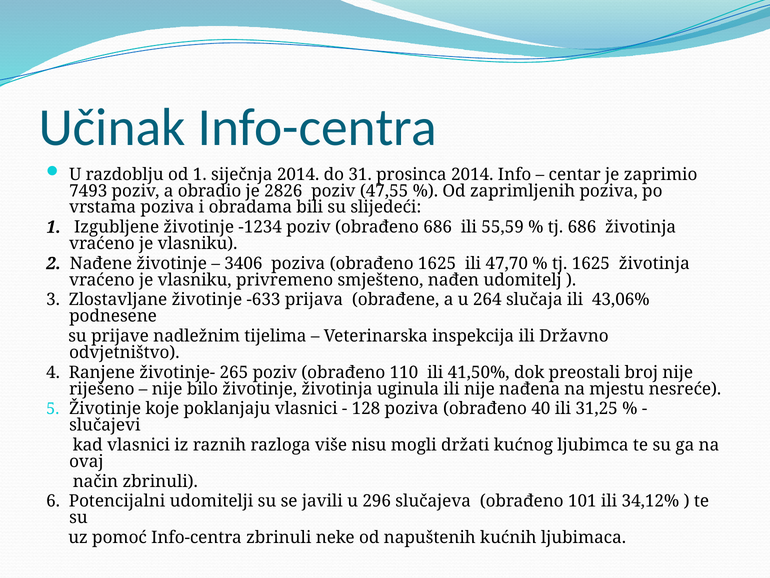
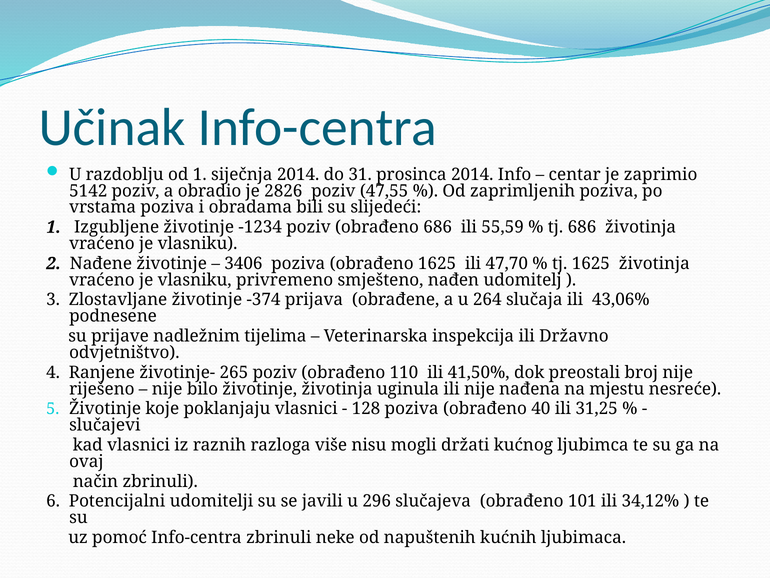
7493: 7493 -> 5142
-633: -633 -> -374
